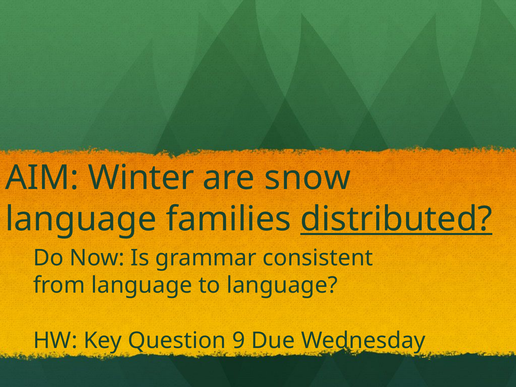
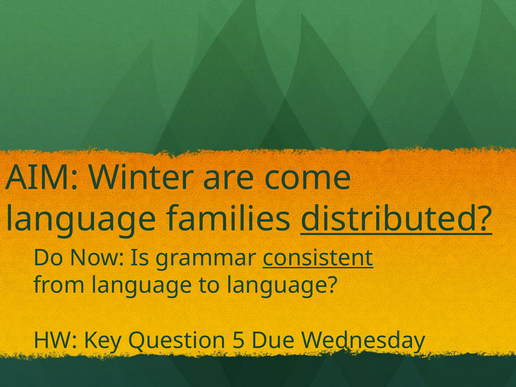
snow: snow -> come
consistent underline: none -> present
9: 9 -> 5
